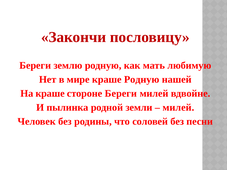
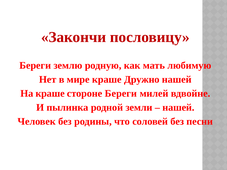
краше Родную: Родную -> Дружно
милей at (178, 108): милей -> нашей
